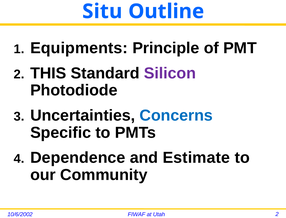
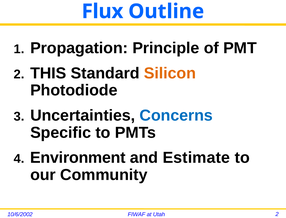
Situ: Situ -> Flux
Equipments: Equipments -> Propagation
Silicon colour: purple -> orange
Dependence: Dependence -> Environment
